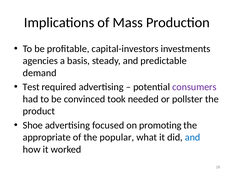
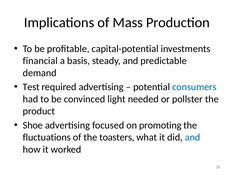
capital-investors: capital-investors -> capital-potential
agencies: agencies -> financial
consumers colour: purple -> blue
took: took -> light
appropriate: appropriate -> fluctuations
popular: popular -> toasters
